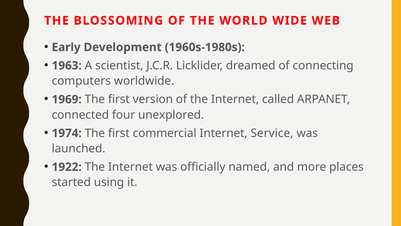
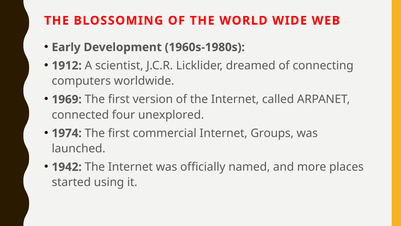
1963: 1963 -> 1912
Service: Service -> Groups
1922: 1922 -> 1942
